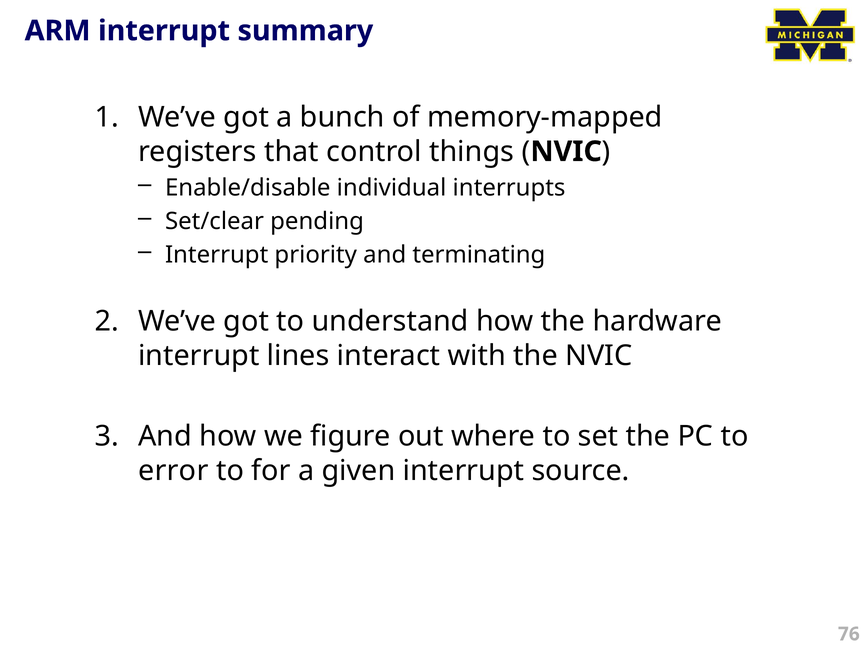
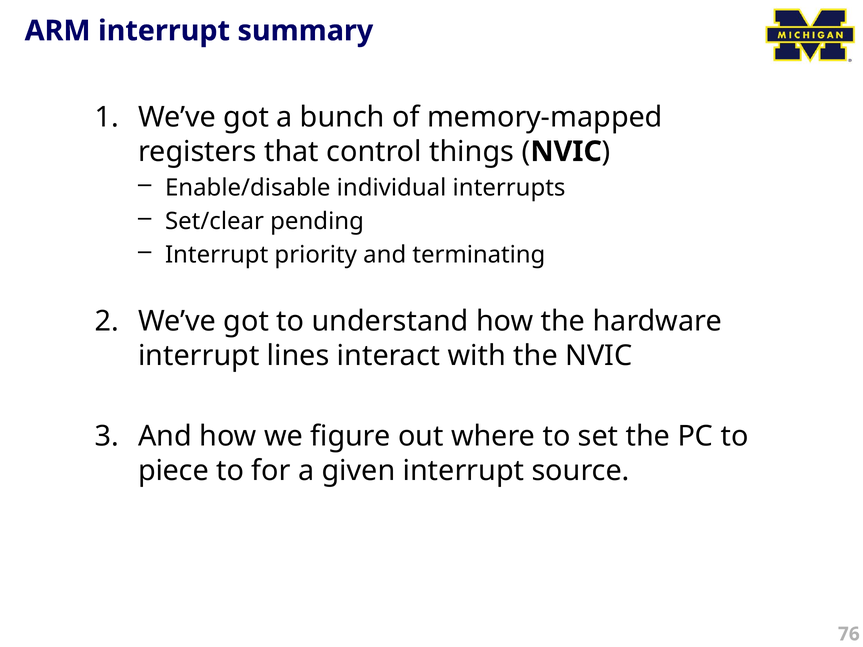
error: error -> piece
